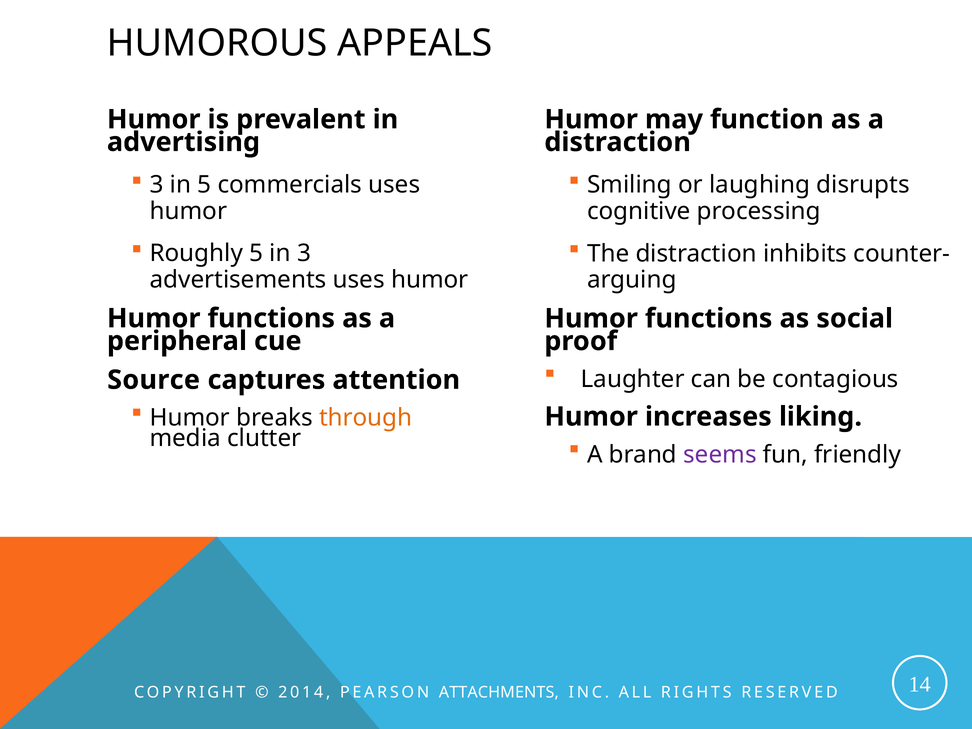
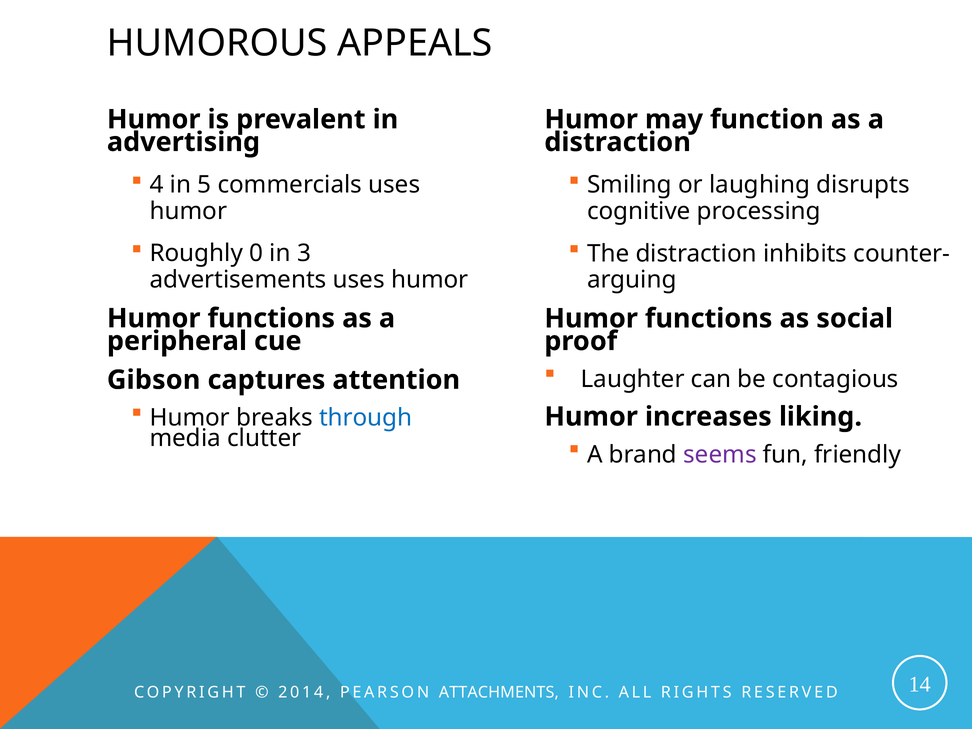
3 at (157, 185): 3 -> 4
Roughly 5: 5 -> 0
Source: Source -> Gibson
through colour: orange -> blue
